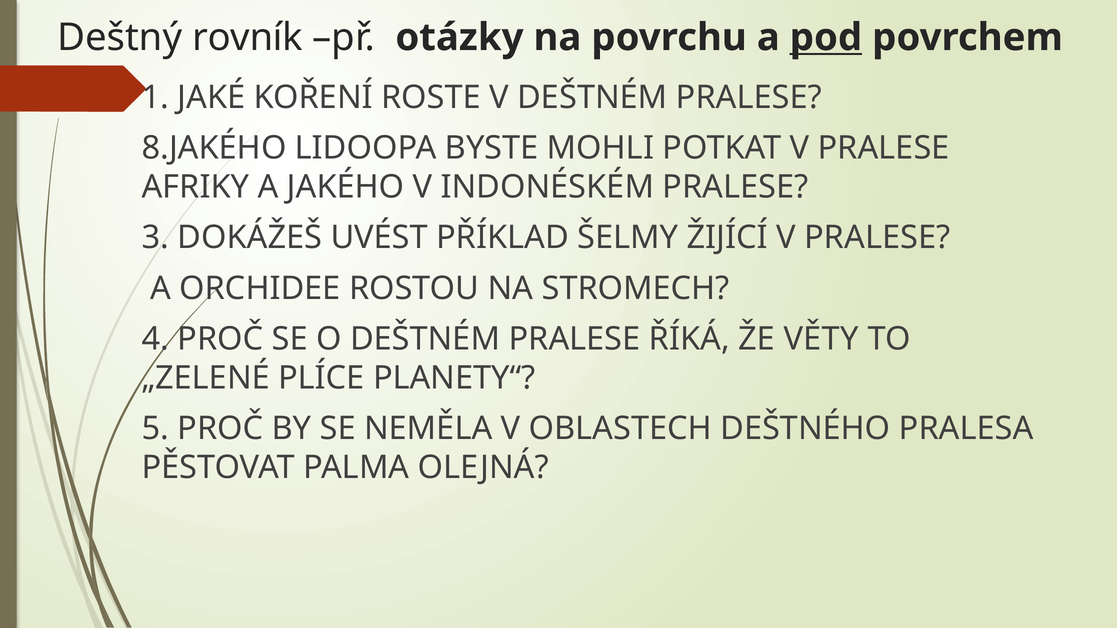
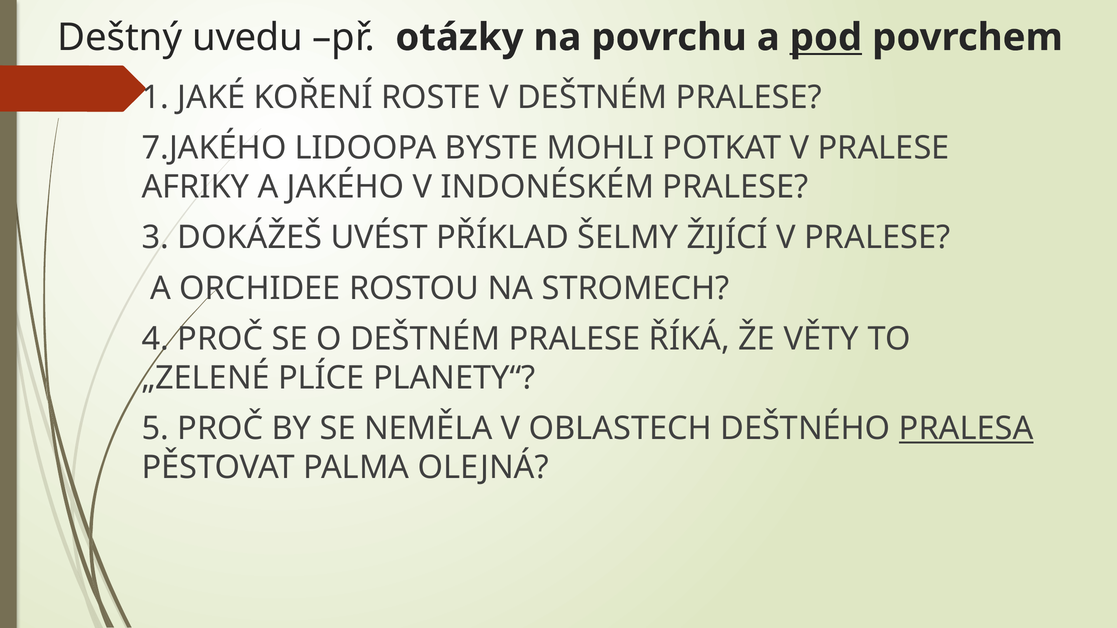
rovník: rovník -> uvedu
8.JAKÉHO: 8.JAKÉHO -> 7.JAKÉHO
PRALESA underline: none -> present
